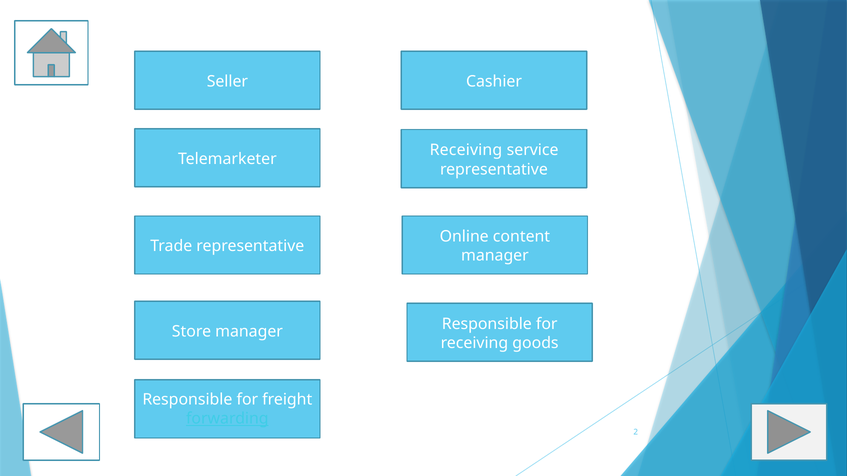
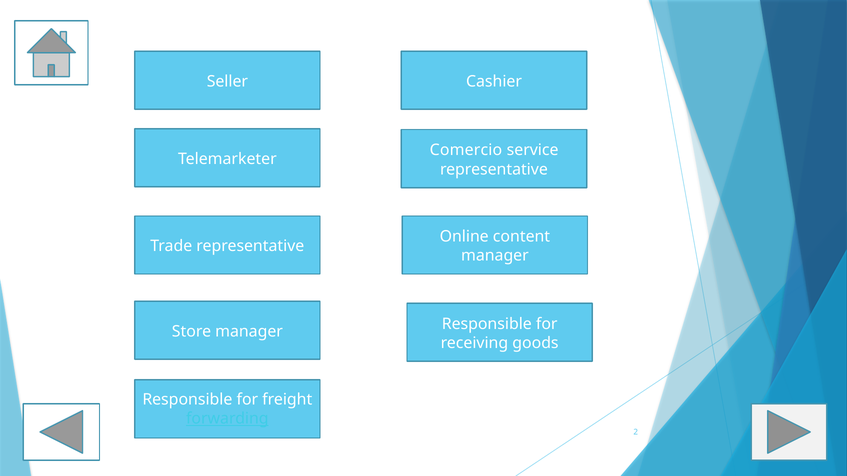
Receiving at (466, 150): Receiving -> Comercio
